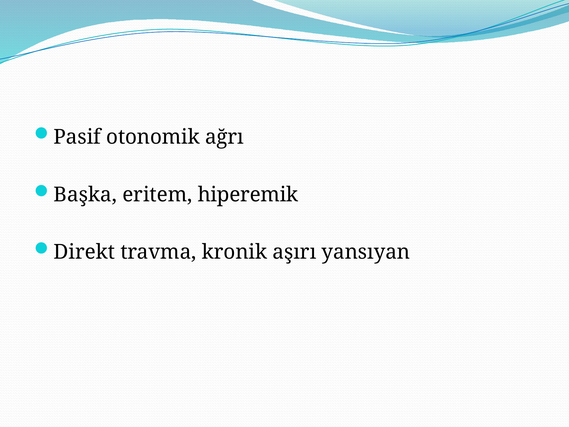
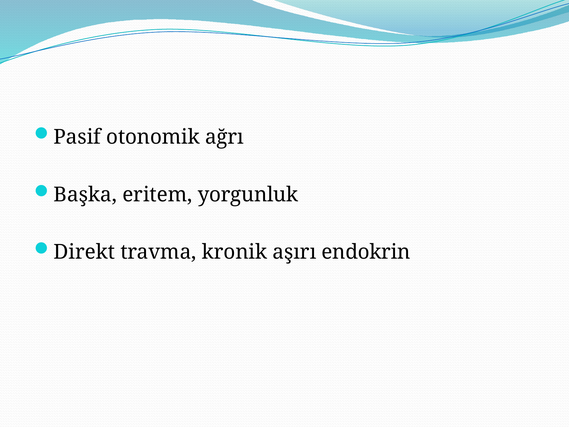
hiperemik: hiperemik -> yorgunluk
yansıyan: yansıyan -> endokrin
